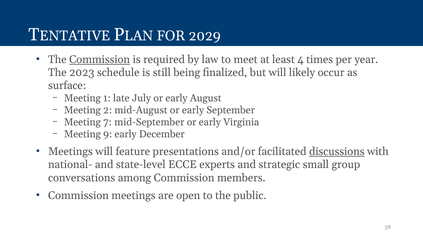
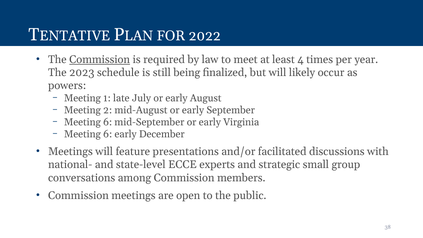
2029: 2029 -> 2022
surface: surface -> powers
7 at (108, 122): 7 -> 6
9 at (108, 134): 9 -> 6
discussions underline: present -> none
